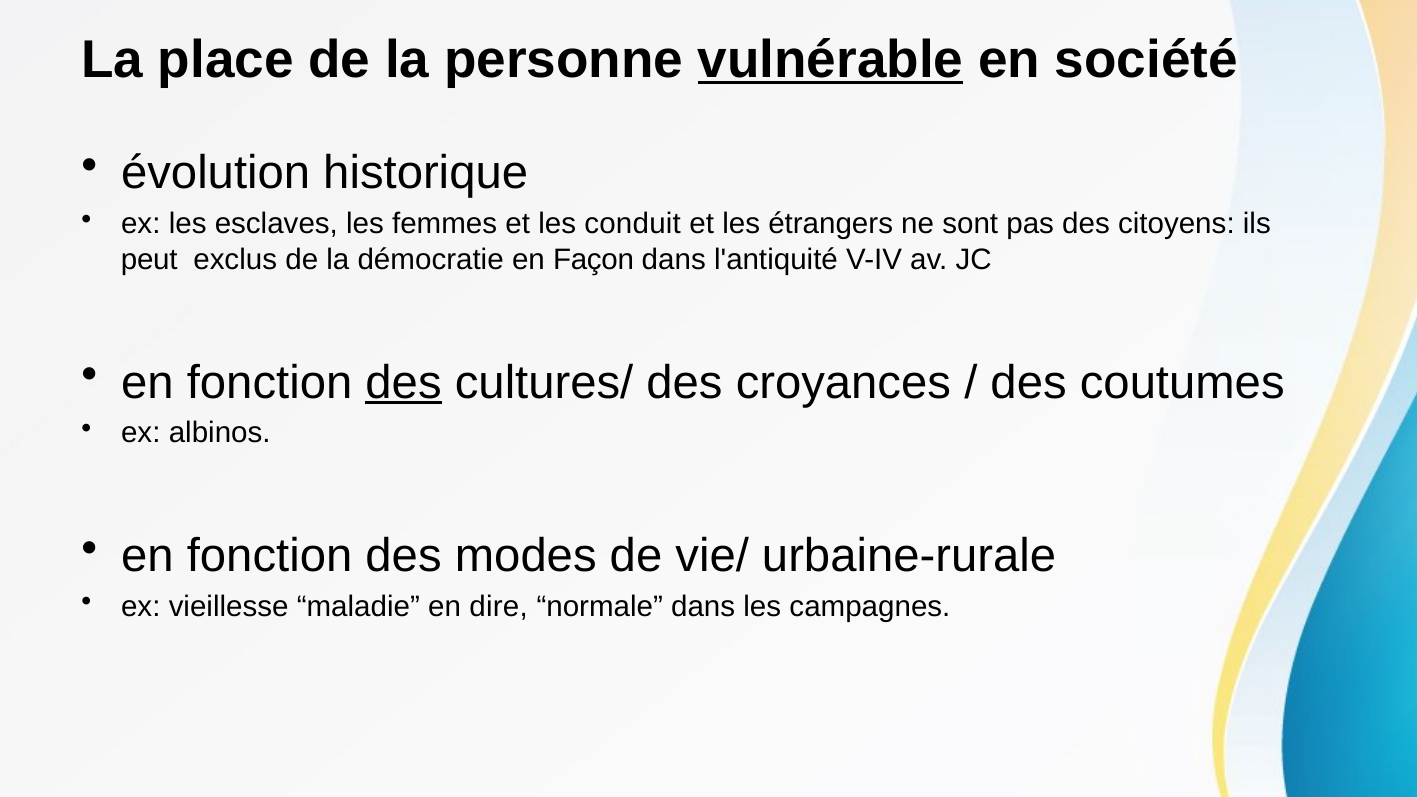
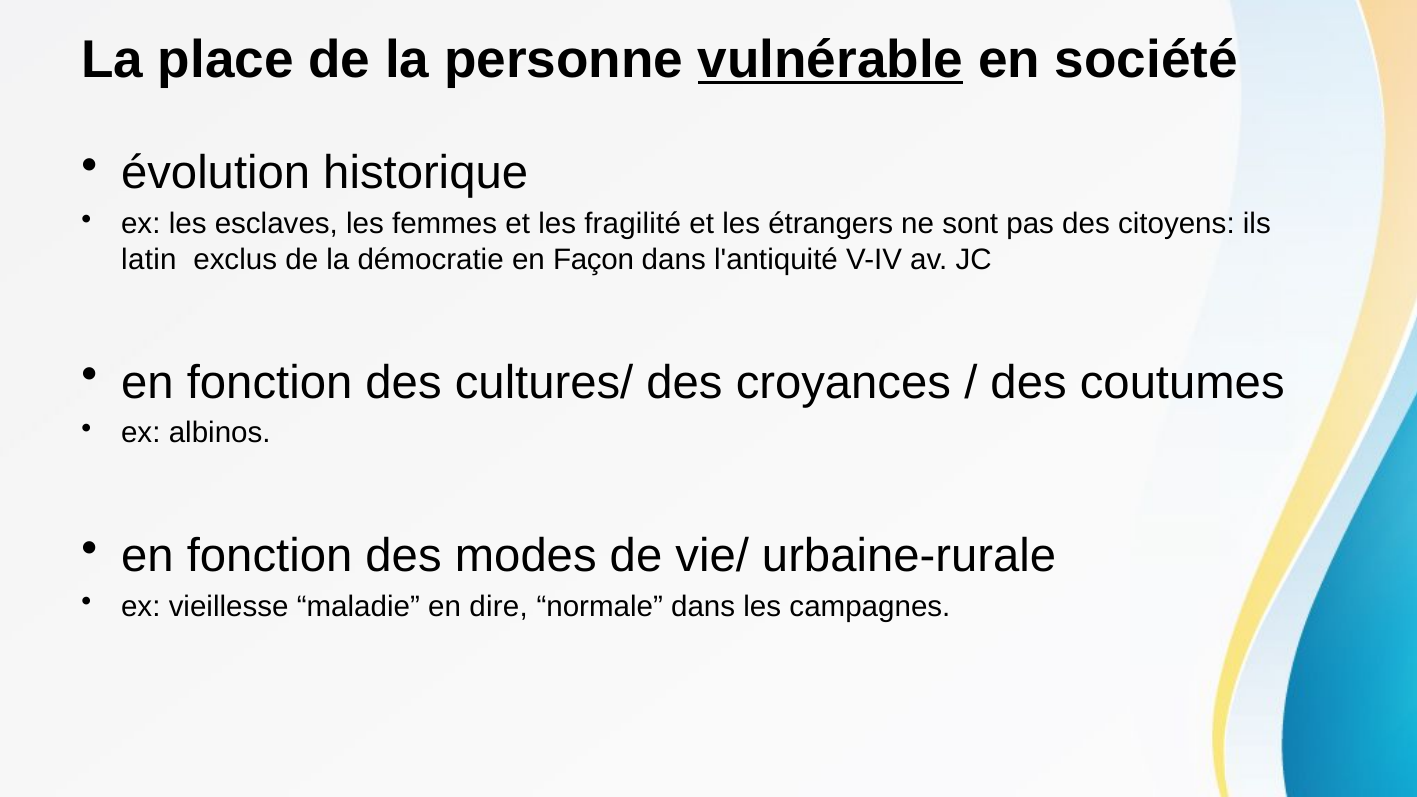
conduit: conduit -> fragilité
peut: peut -> latin
des at (404, 382) underline: present -> none
